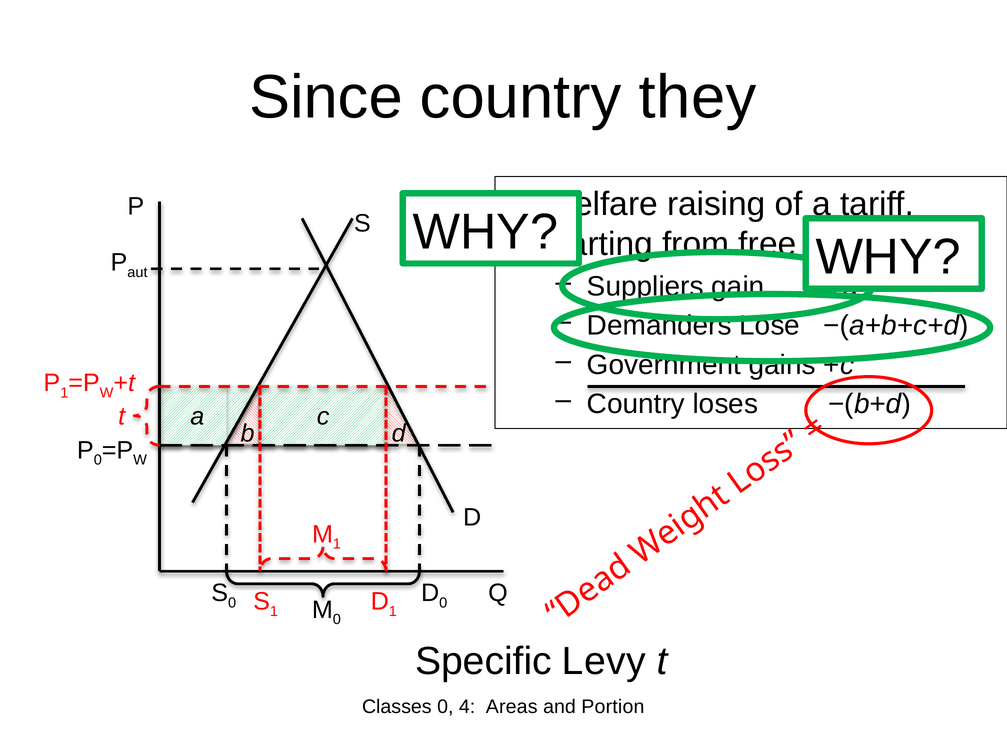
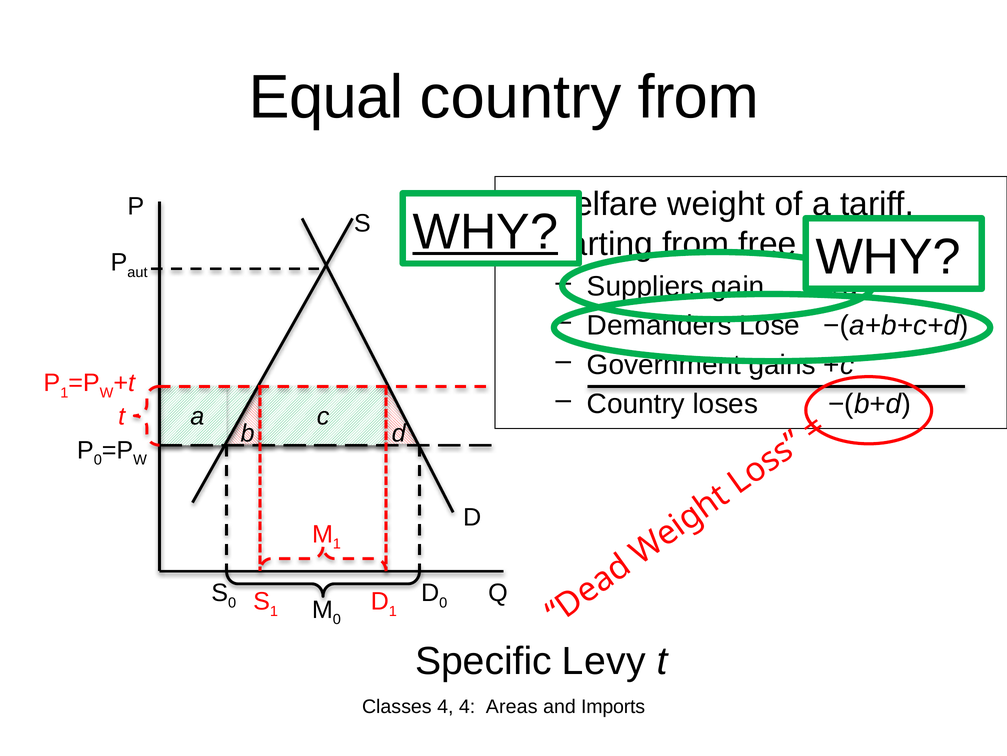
Since: Since -> Equal
country they: they -> from
raising: raising -> weight
WHY at (485, 232) underline: none -> present
Classes 0: 0 -> 4
Portion: Portion -> Imports
